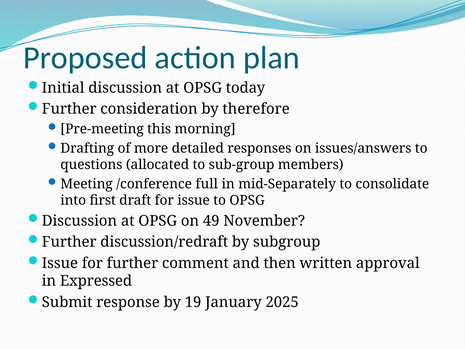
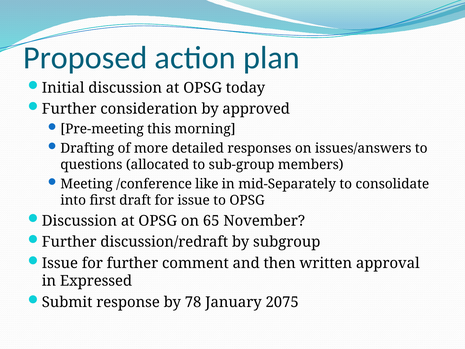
therefore: therefore -> approved
full: full -> like
49: 49 -> 65
19: 19 -> 78
2025: 2025 -> 2075
